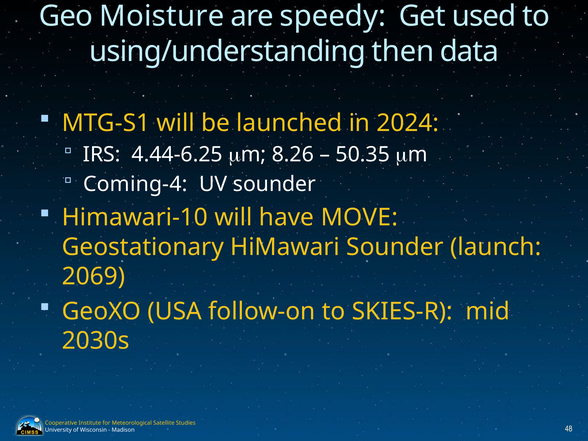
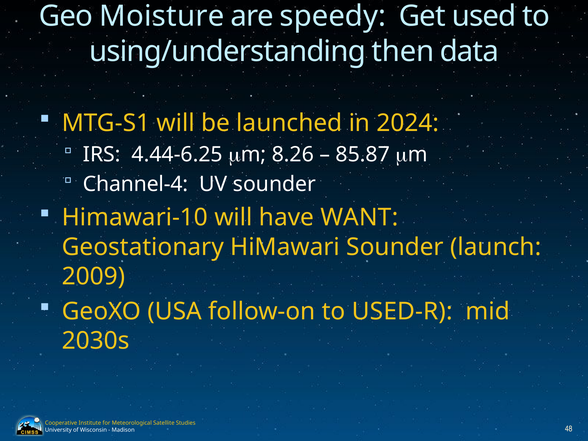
50.35: 50.35 -> 85.87
Coming-4: Coming-4 -> Channel-4
MOVE: MOVE -> WANT
2069: 2069 -> 2009
SKIES-R: SKIES-R -> USED-R
